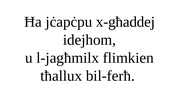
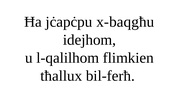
x-għaddej: x-għaddej -> x-baqgħu
l-jagħmilx: l-jagħmilx -> l-qalilhom
